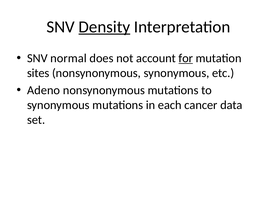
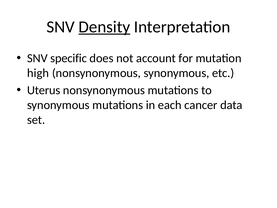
normal: normal -> specific
for underline: present -> none
sites: sites -> high
Adeno: Adeno -> Uterus
